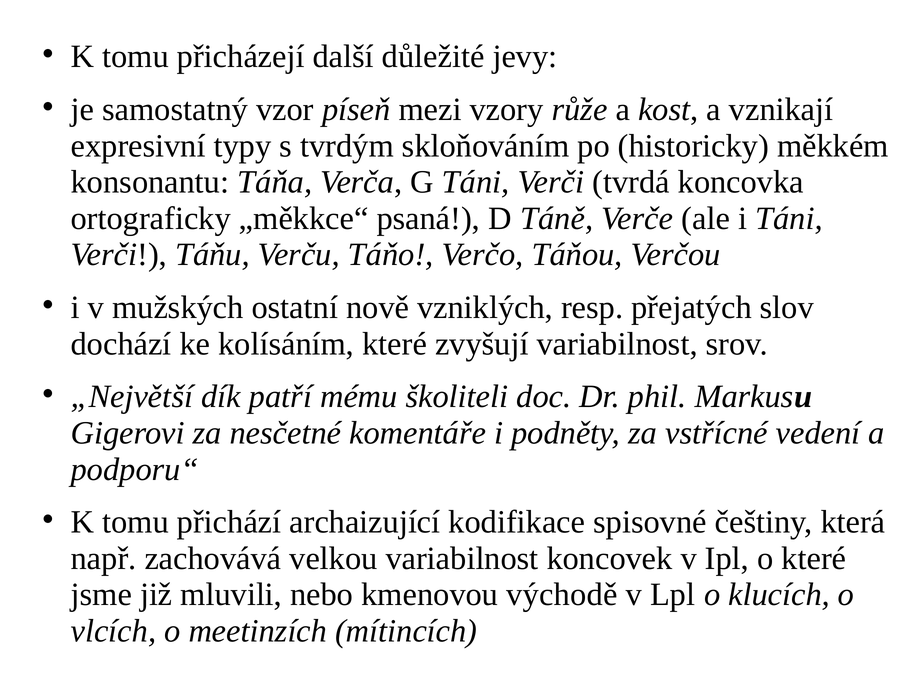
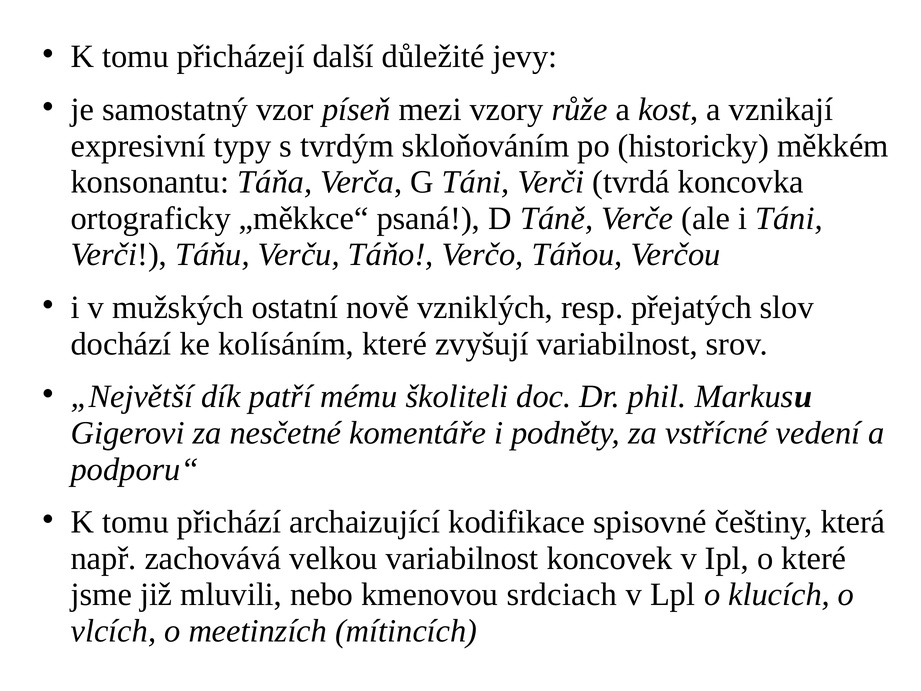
východě: východě -> srdciach
